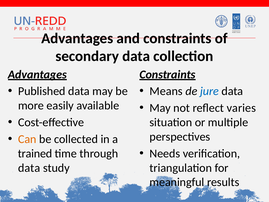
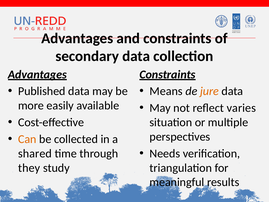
jure colour: blue -> orange
trained: trained -> shared
data at (29, 168): data -> they
